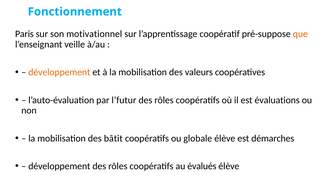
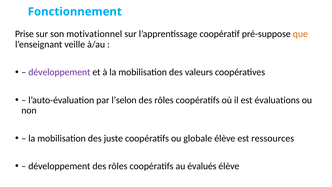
Paris: Paris -> Prise
développement at (59, 72) colour: orange -> purple
l’futur: l’futur -> l’selon
bâtit: bâtit -> juste
démarches: démarches -> ressources
